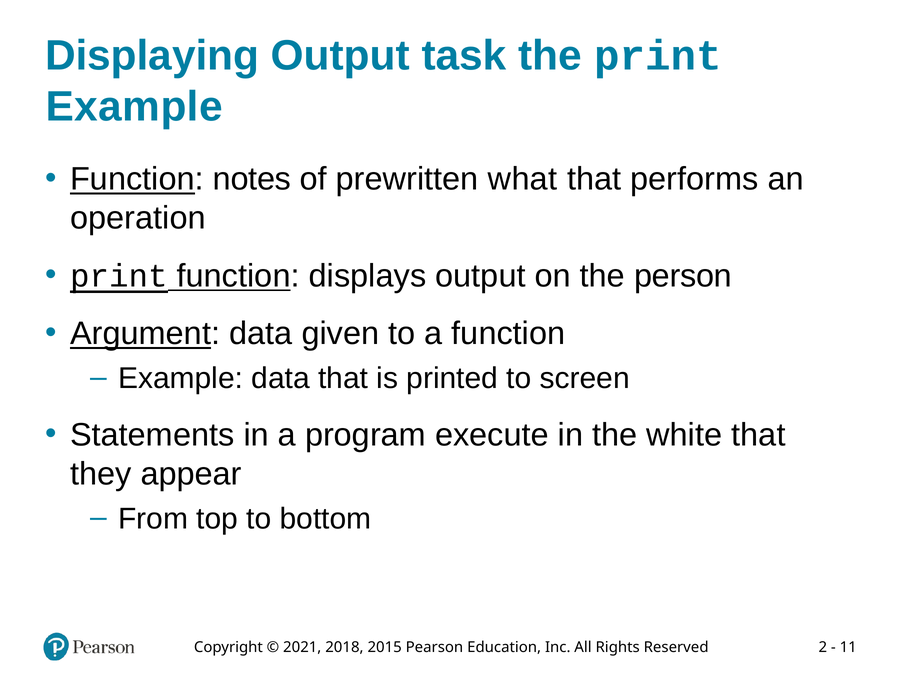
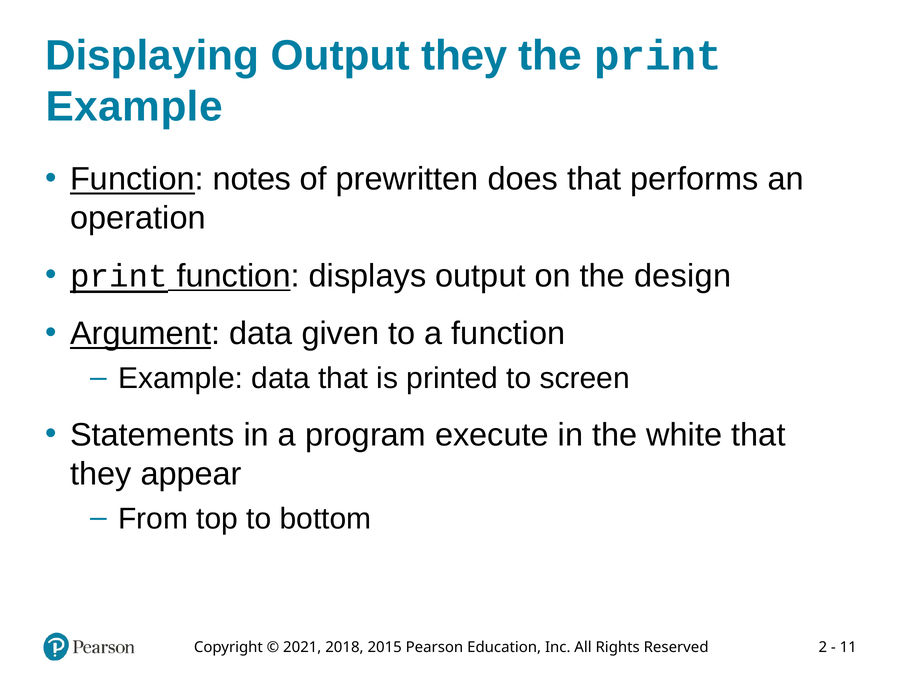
Output task: task -> they
what: what -> does
person: person -> design
